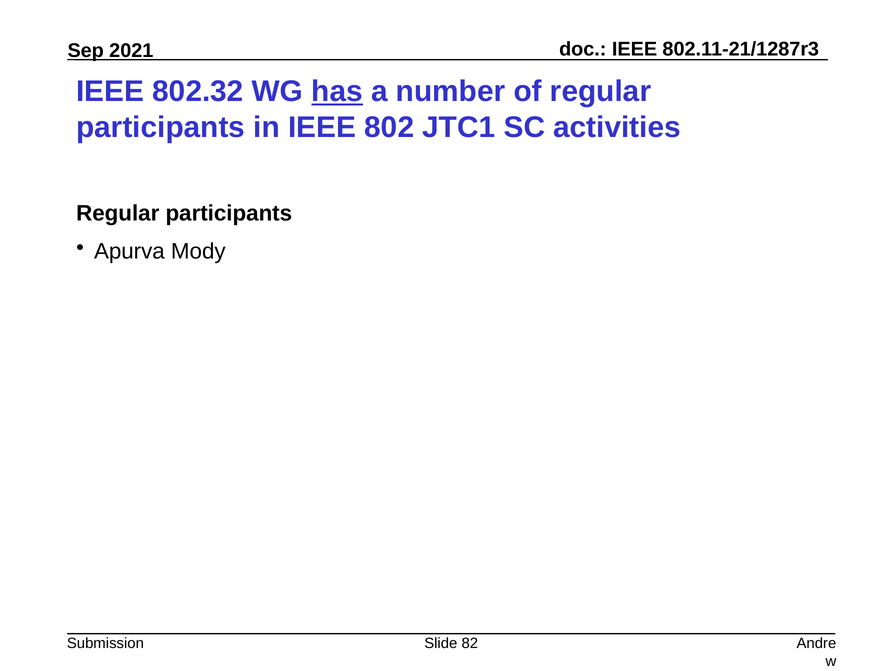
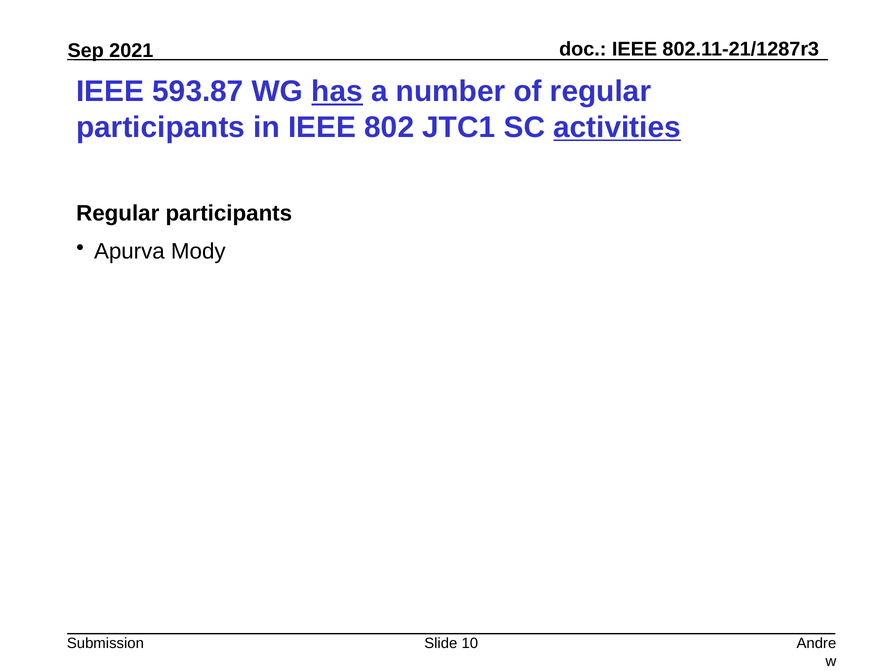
802.32: 802.32 -> 593.87
activities underline: none -> present
82: 82 -> 10
